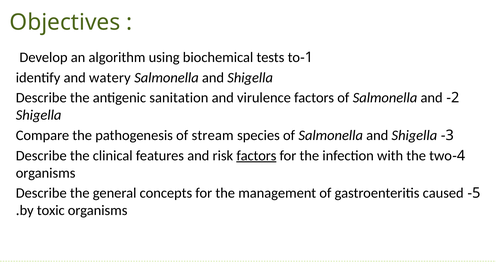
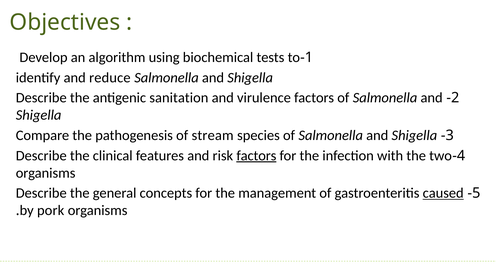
watery: watery -> reduce
caused underline: none -> present
toxic: toxic -> pork
